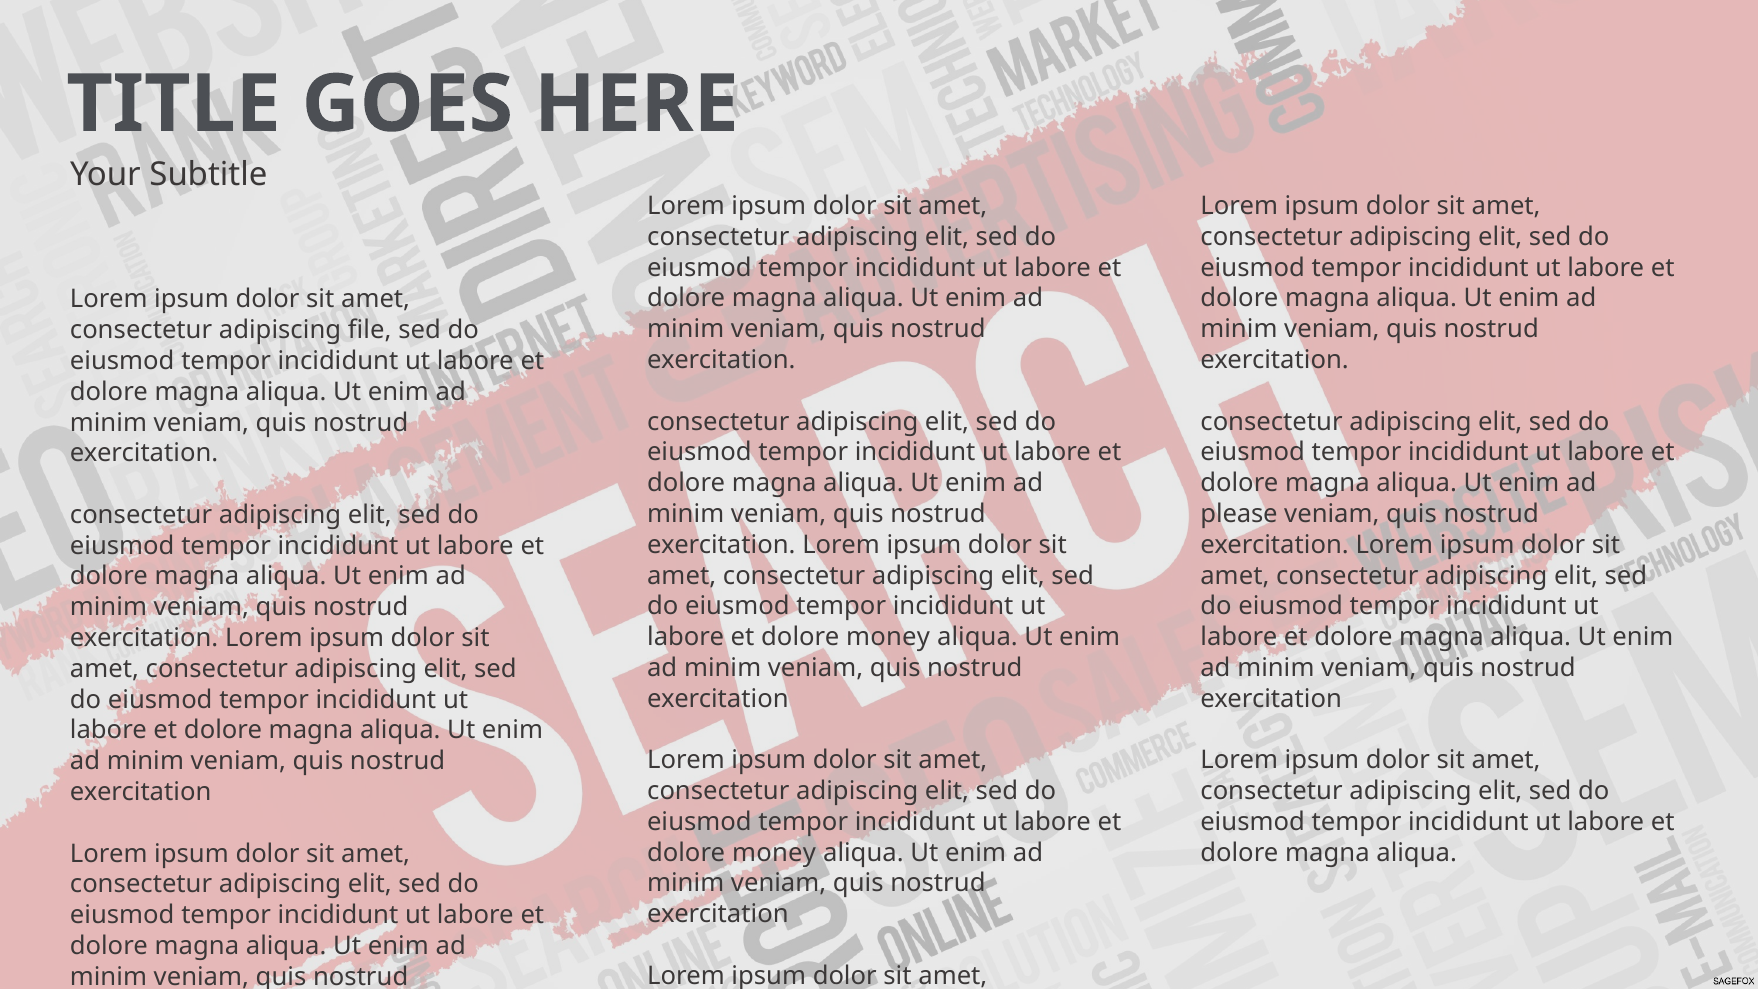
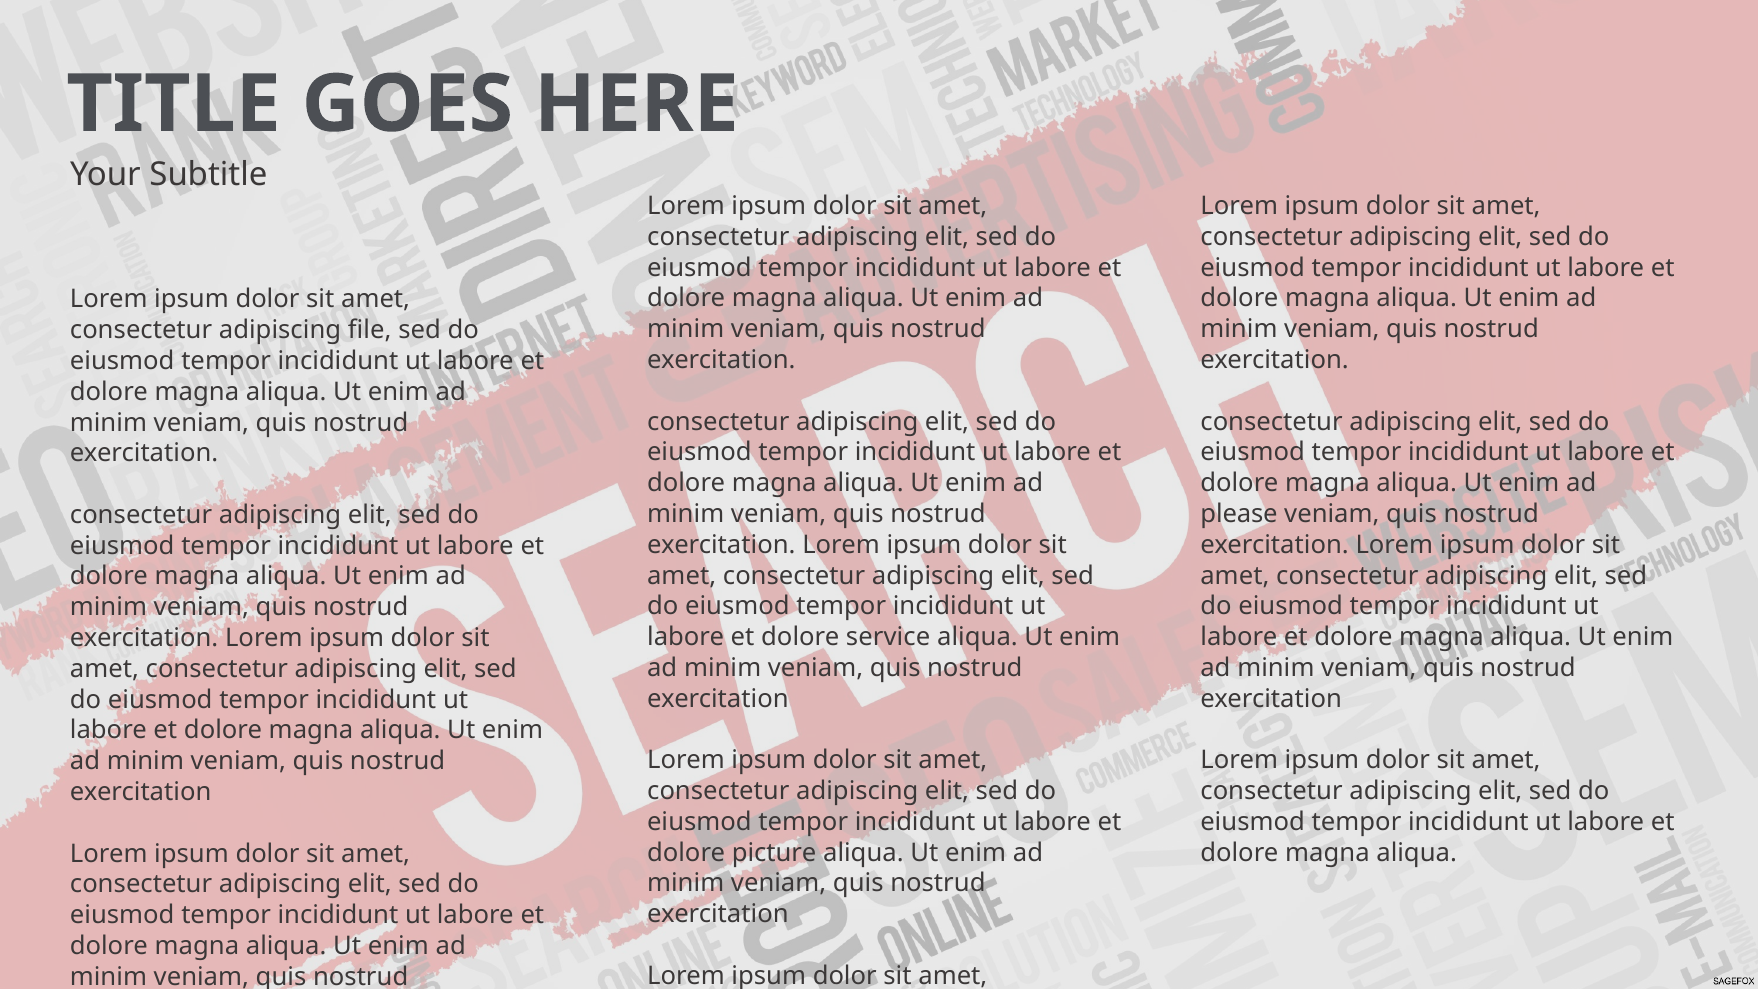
money at (888, 637): money -> service
money at (774, 853): money -> picture
